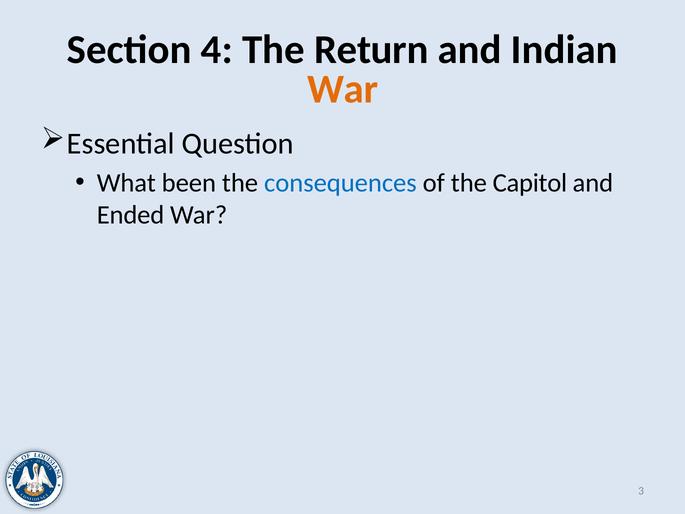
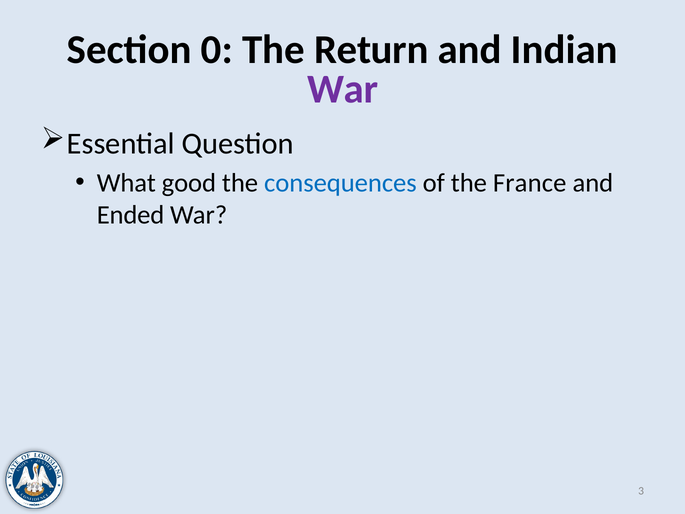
4: 4 -> 0
War at (343, 89) colour: orange -> purple
been: been -> good
Capitol: Capitol -> France
